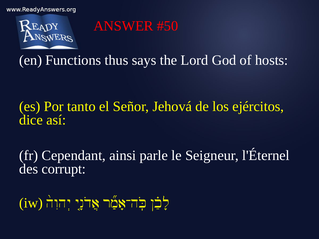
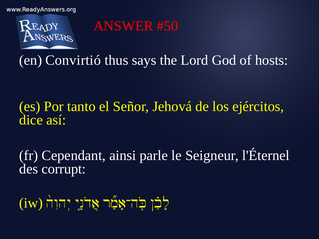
Functions: Functions -> Convirtió
